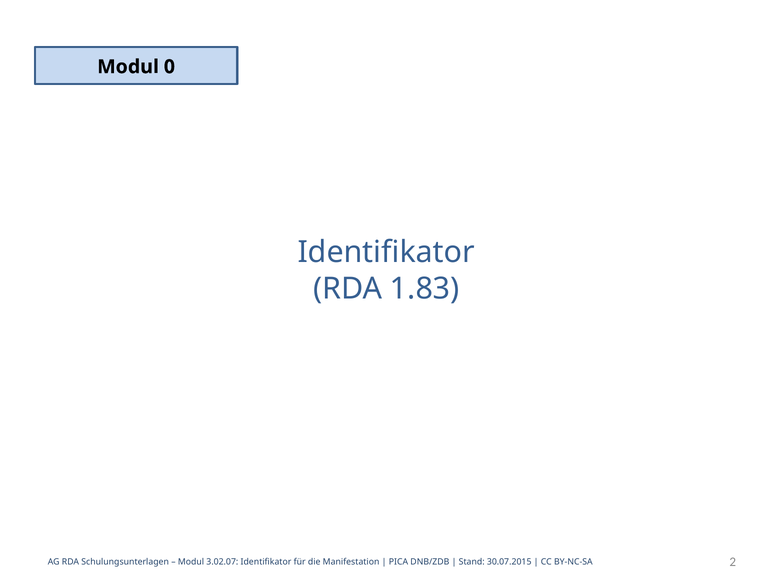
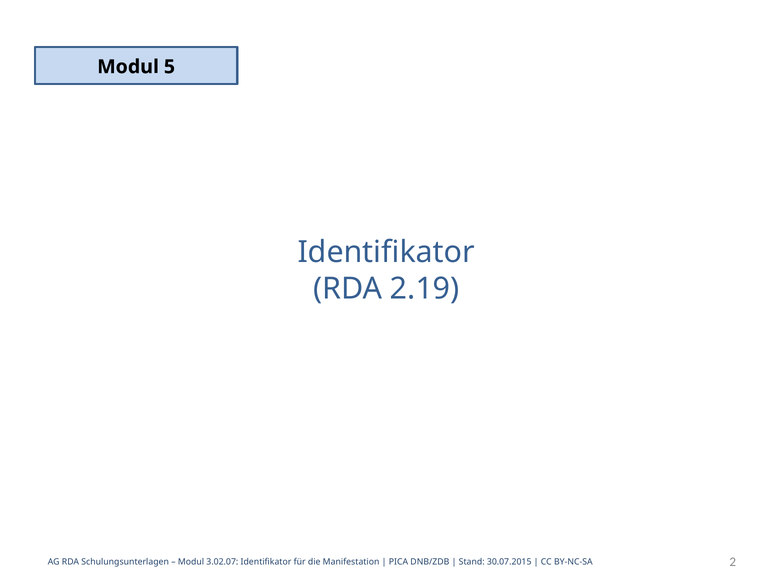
0: 0 -> 5
1.83: 1.83 -> 2.19
